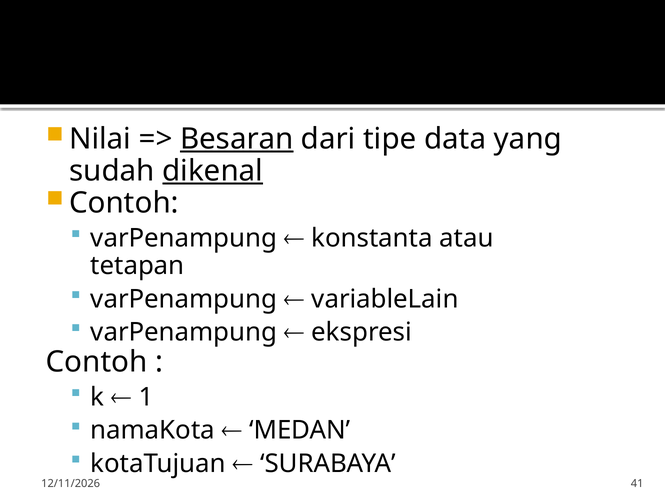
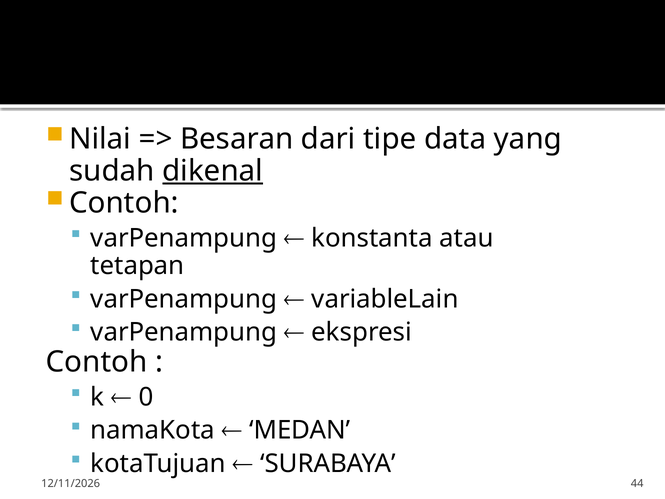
Besaran underline: present -> none
1: 1 -> 0
41: 41 -> 44
